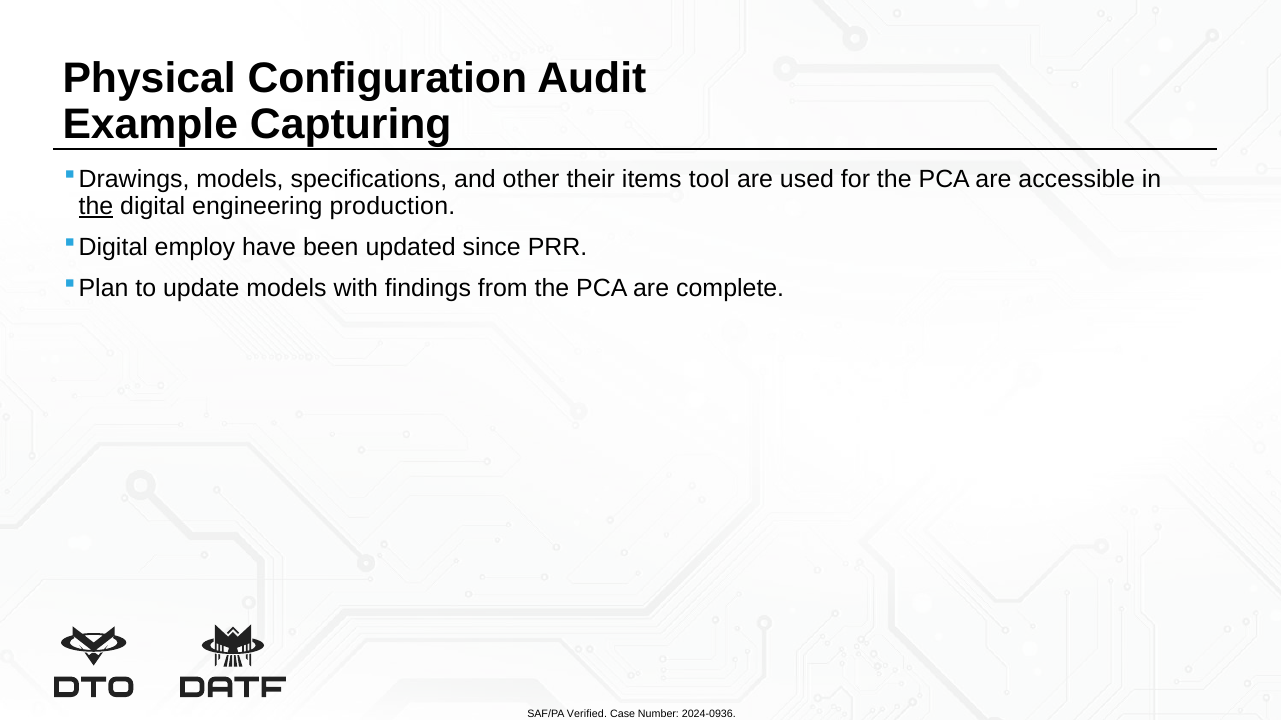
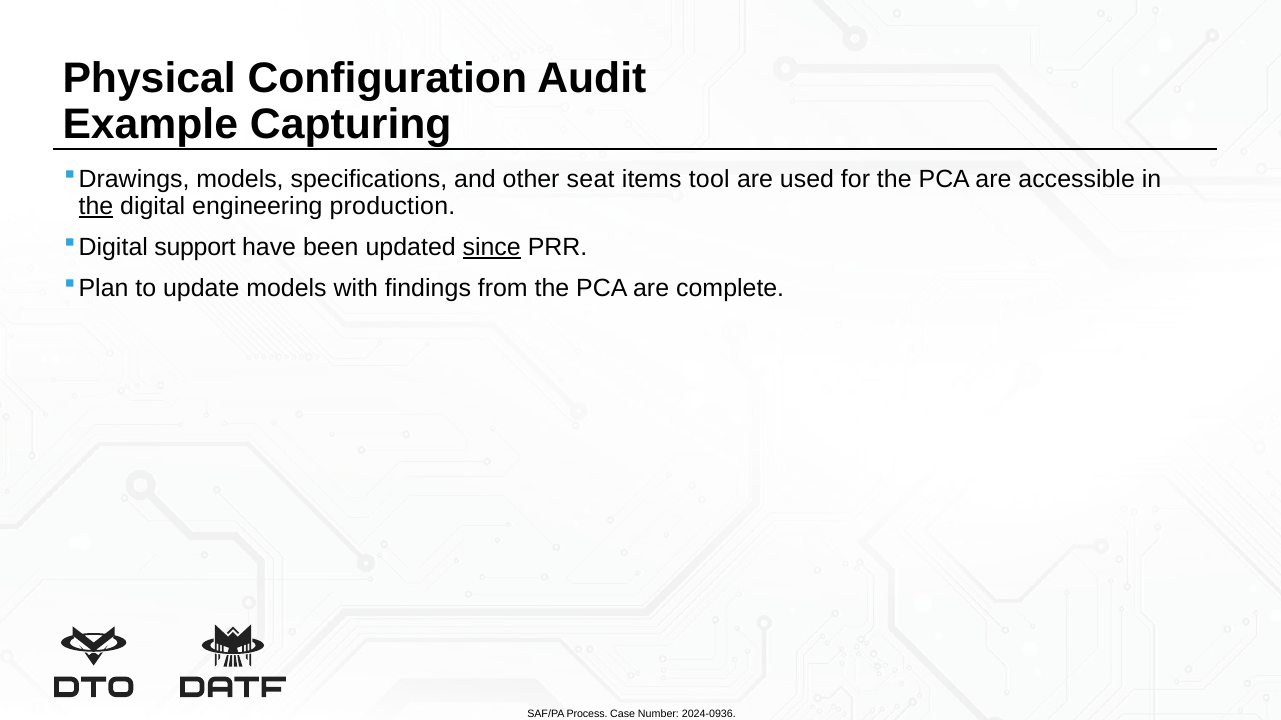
their: their -> seat
employ: employ -> support
since underline: none -> present
Verified: Verified -> Process
